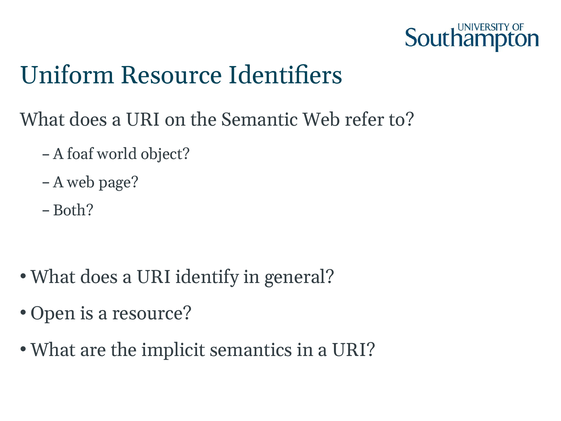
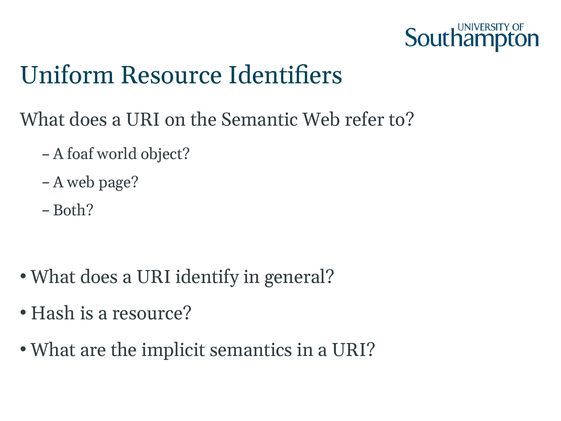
Open: Open -> Hash
